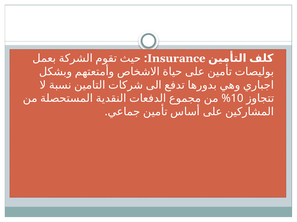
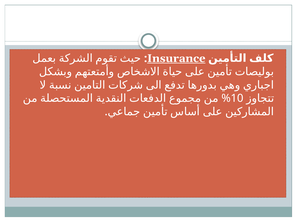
Insurance underline: none -> present
